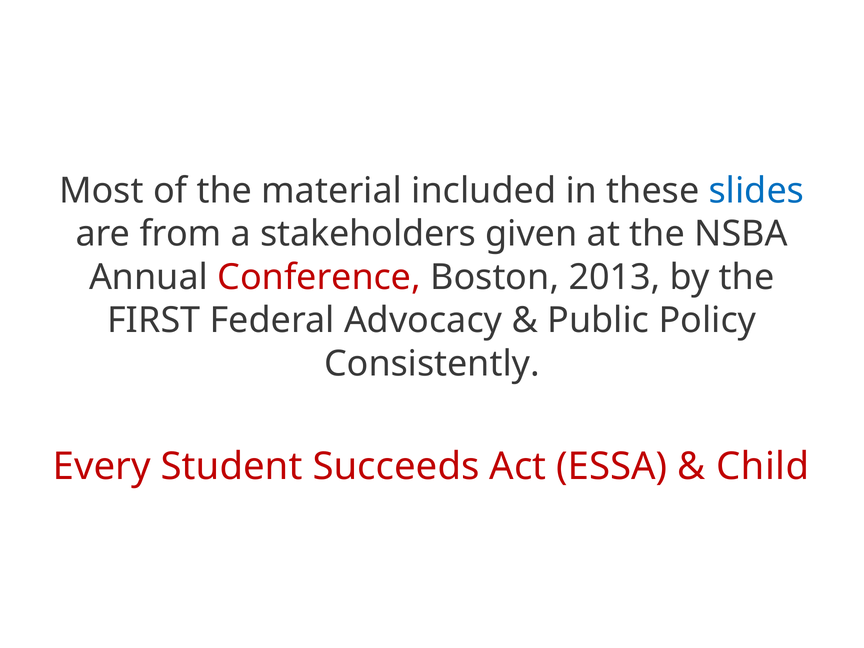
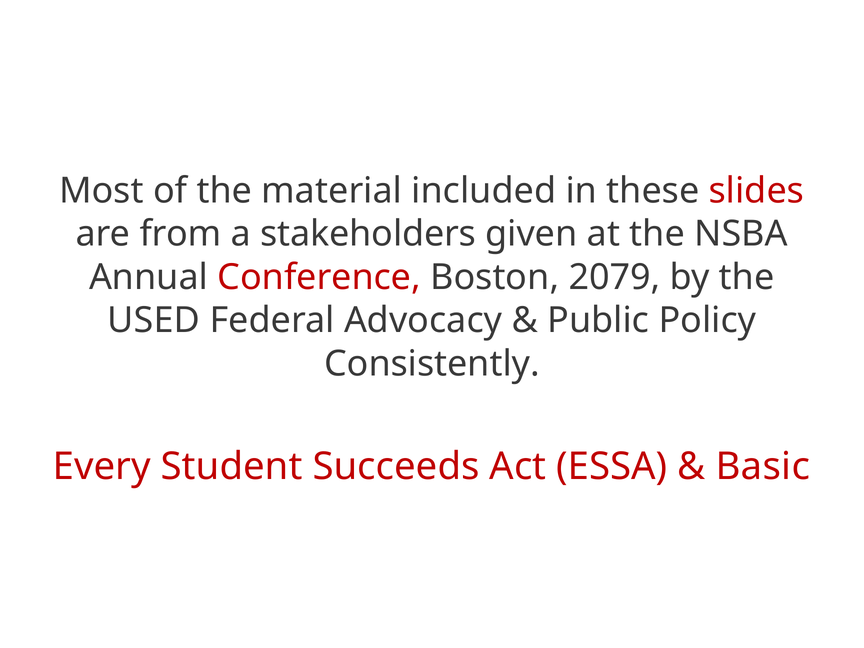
slides colour: blue -> red
2013: 2013 -> 2079
FIRST: FIRST -> USED
Child: Child -> Basic
